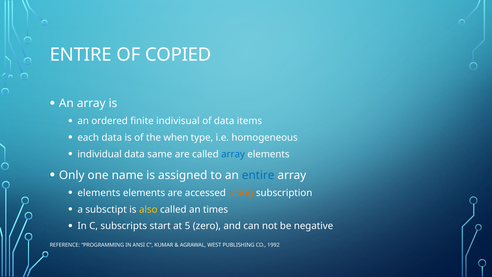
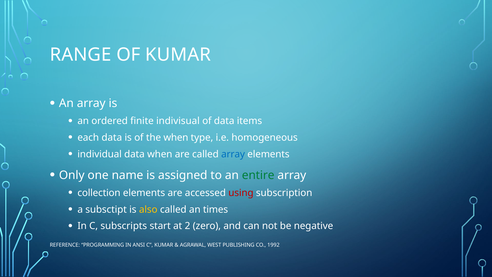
ENTIRE at (81, 55): ENTIRE -> RANGE
OF COPIED: COPIED -> KUMAR
data same: same -> when
entire at (258, 175) colour: blue -> green
elements at (99, 193): elements -> collection
using colour: orange -> red
5: 5 -> 2
